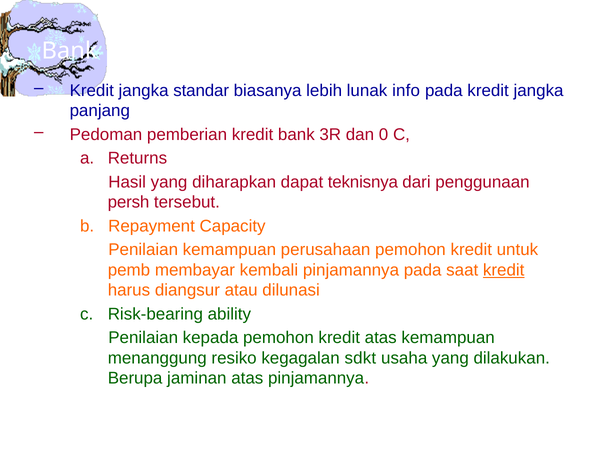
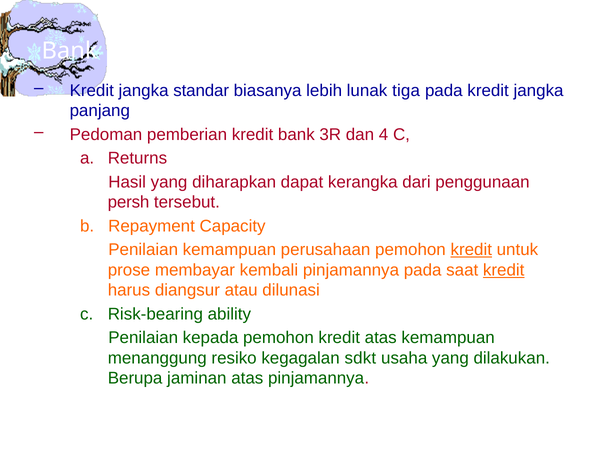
info: info -> tiga
0: 0 -> 4
teknisnya: teknisnya -> kerangka
kredit at (471, 250) underline: none -> present
pemb: pemb -> prose
